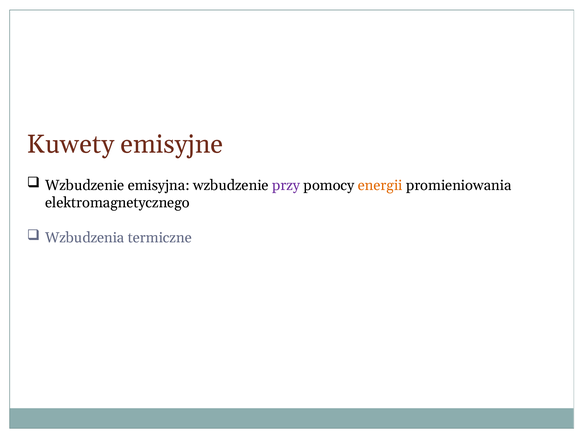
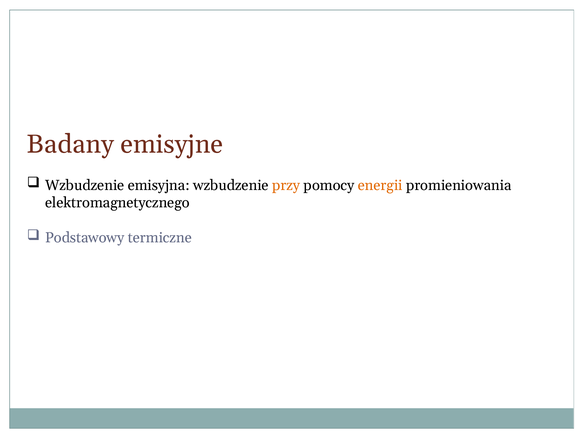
Kuwety: Kuwety -> Badany
przy colour: purple -> orange
Wzbudzenia: Wzbudzenia -> Podstawowy
